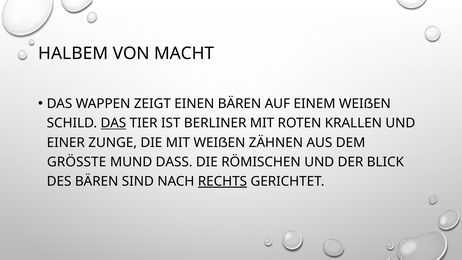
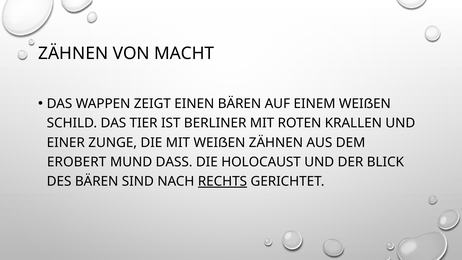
HALBEM at (73, 54): HALBEM -> ZÄHNEN
DAS at (113, 123) underline: present -> none
GRÖSSTE: GRÖSSTE -> EROBERT
RÖMISCHEN: RÖMISCHEN -> HOLOCAUST
